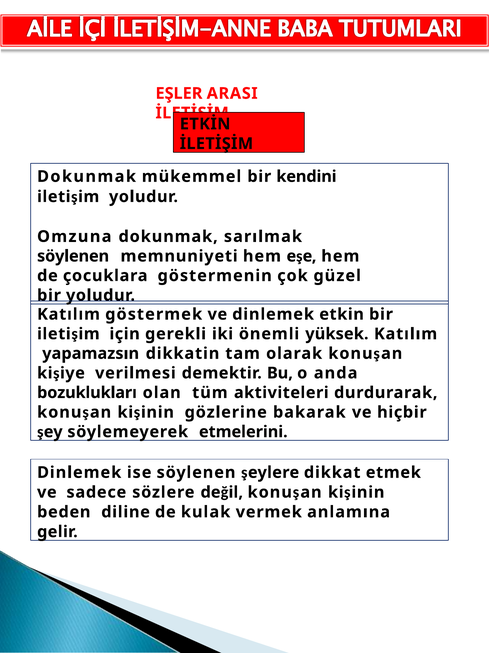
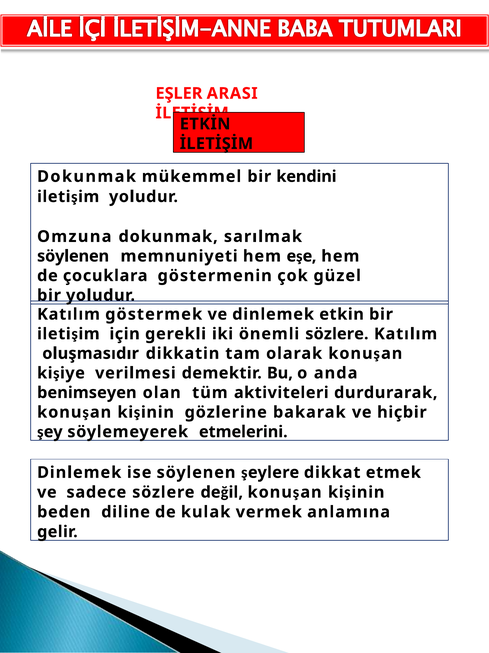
önemli yüksek: yüksek -> sözlere
yapamazsın: yapamazsın -> oluşmasıdır
bozuklukları: bozuklukları -> benimseyen
